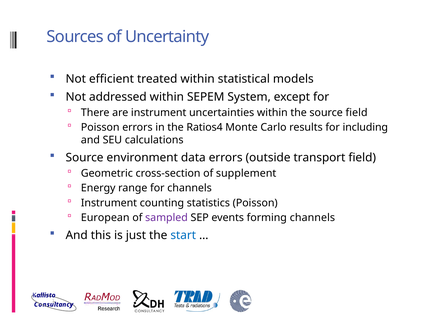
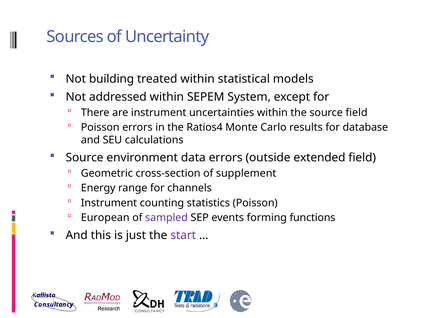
efficient: efficient -> building
including: including -> database
transport: transport -> extended
forming channels: channels -> functions
start colour: blue -> purple
